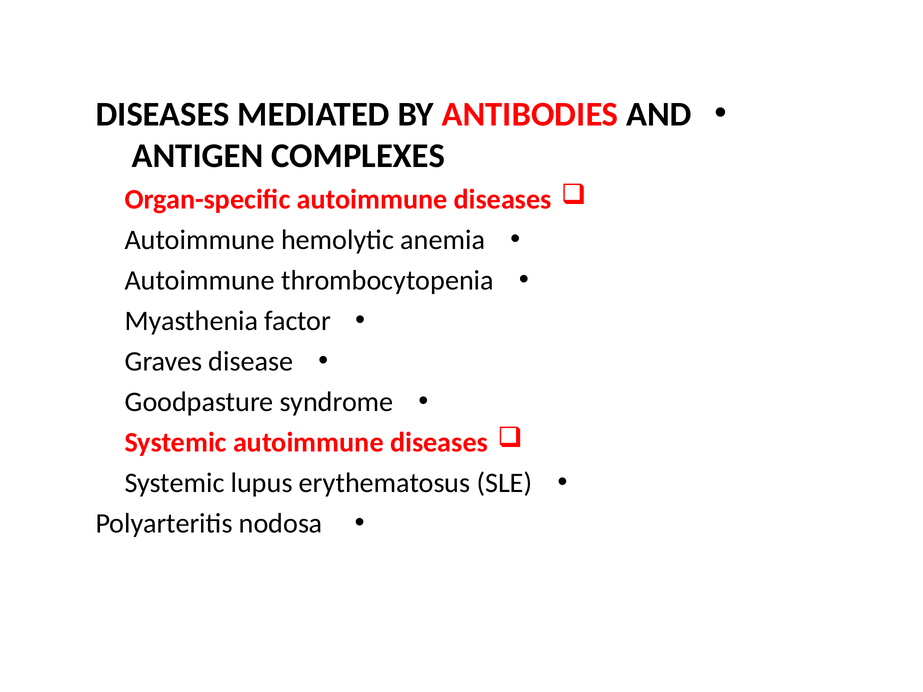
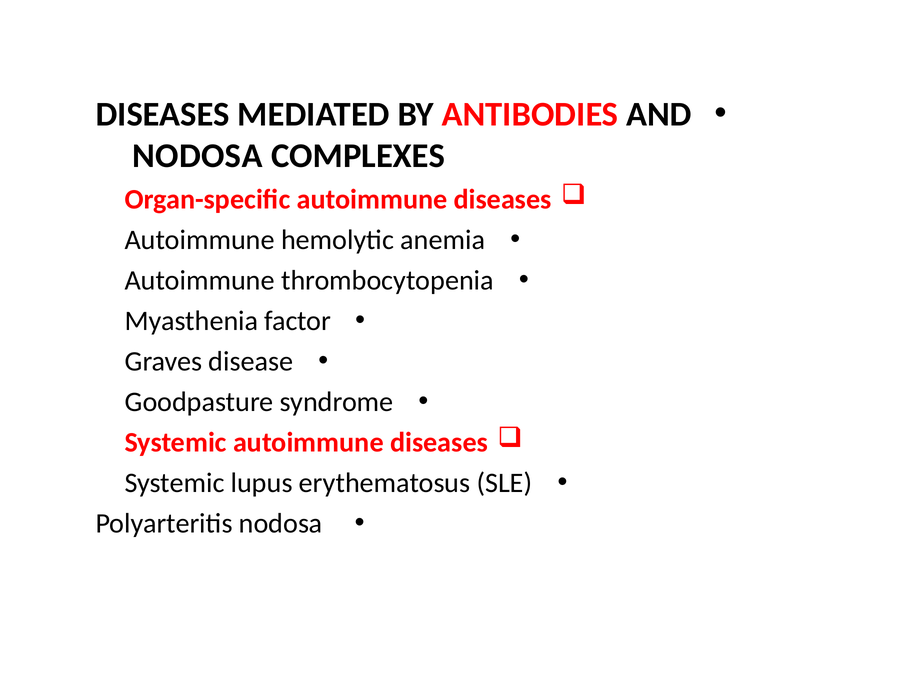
ANTIGEN at (198, 156): ANTIGEN -> NODOSA
